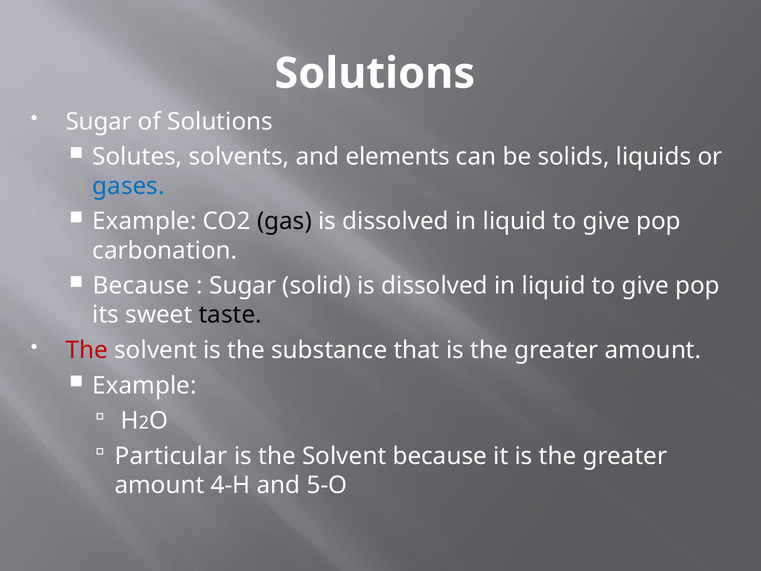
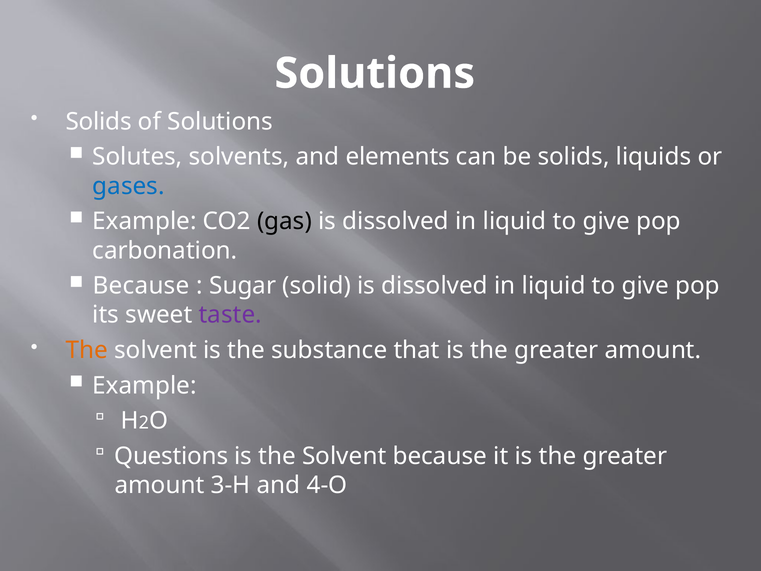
Sugar at (99, 122): Sugar -> Solids
taste colour: black -> purple
The at (87, 350) colour: red -> orange
Particular: Particular -> Questions
4-H: 4-H -> 3-H
5-O: 5-O -> 4-O
